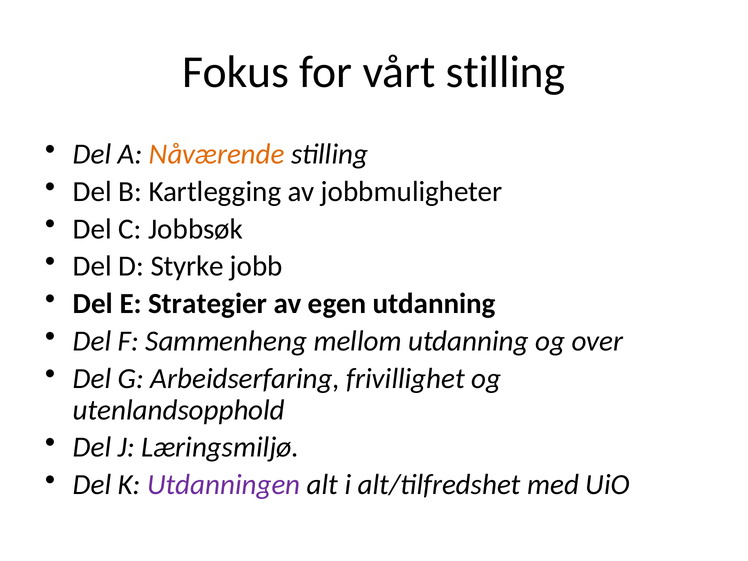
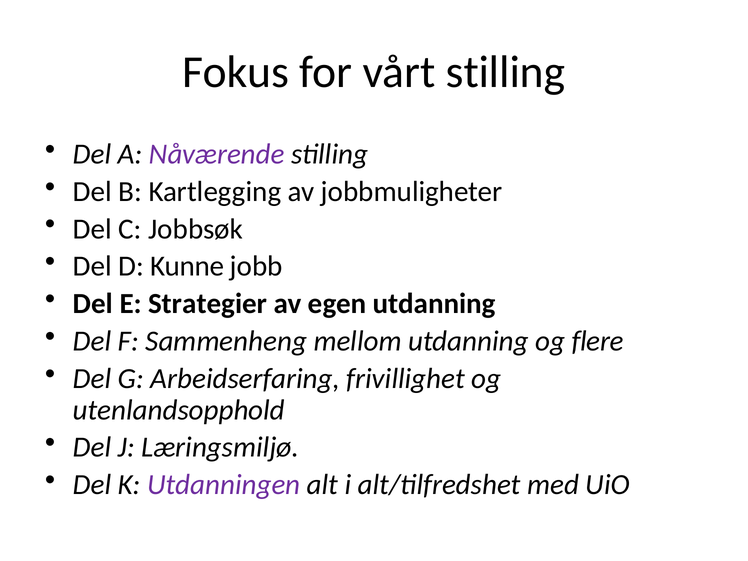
Nåværende colour: orange -> purple
Styrke: Styrke -> Kunne
over: over -> flere
